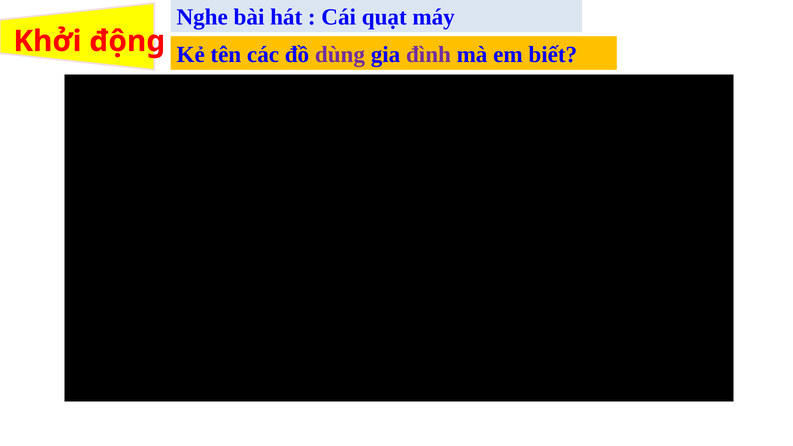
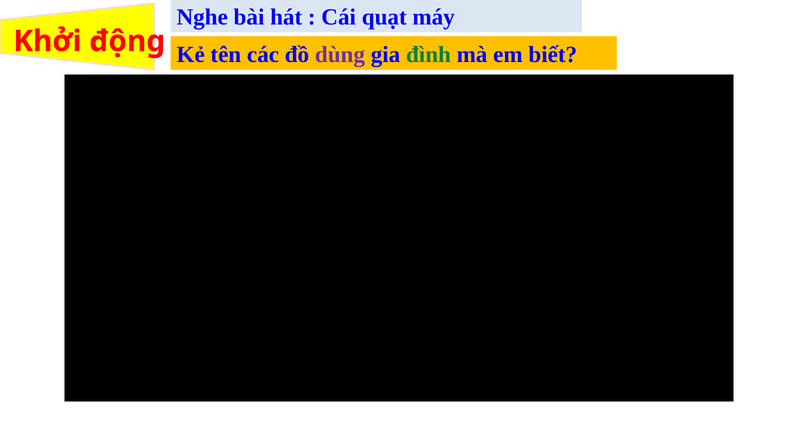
đình colour: purple -> green
